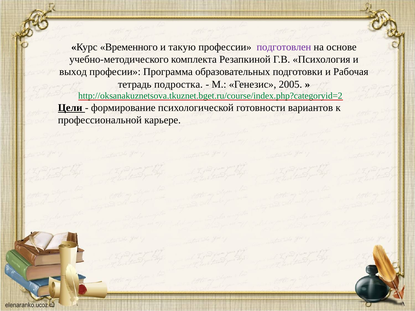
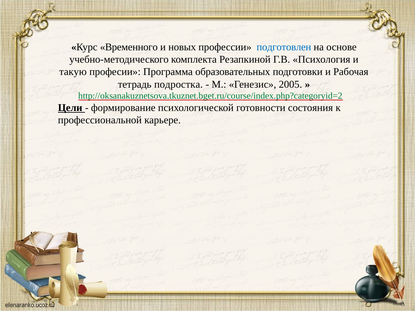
такую: такую -> новых
подготовлен colour: purple -> blue
выход: выход -> такую
вариантов: вариантов -> состояния
